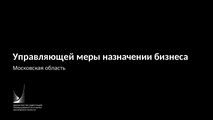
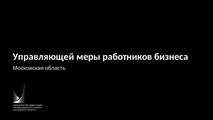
назначении: назначении -> работников
